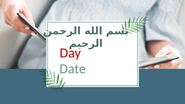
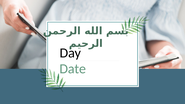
Day colour: red -> black
